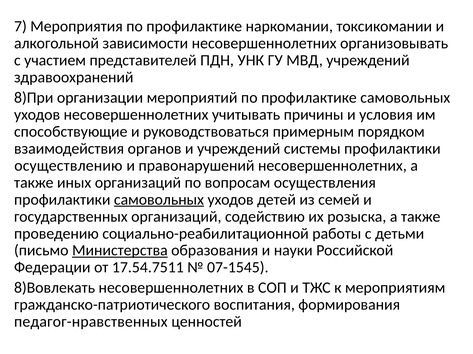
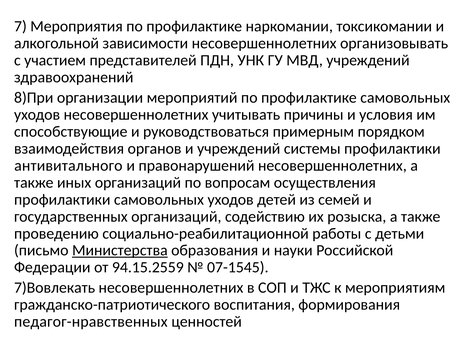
осуществлению: осуществлению -> антивитального
самовольных at (159, 200) underline: present -> none
17.54.7511: 17.54.7511 -> 94.15.2559
8)Вовлекать: 8)Вовлекать -> 7)Вовлекать
